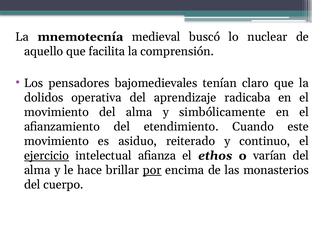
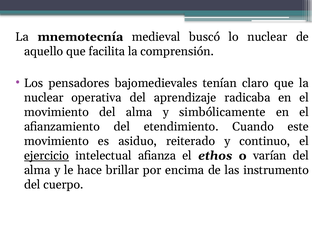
dolidos at (44, 98): dolidos -> nuclear
por underline: present -> none
monasterios: monasterios -> instrumento
